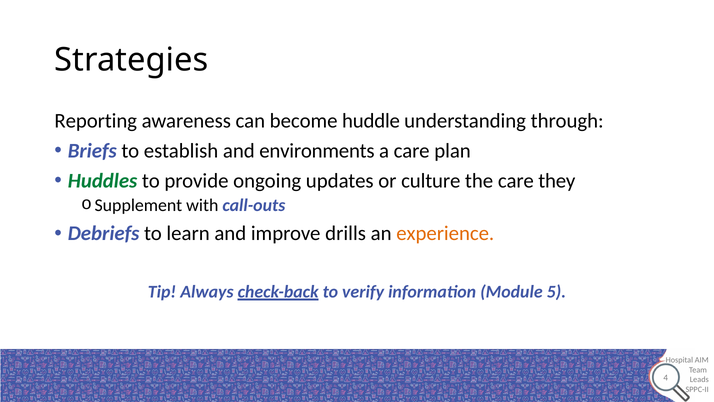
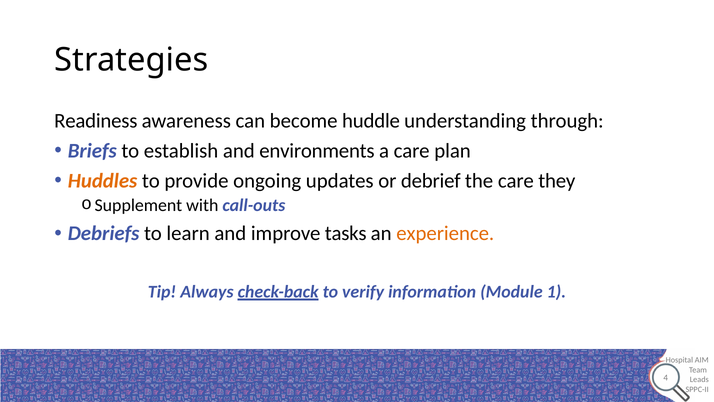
Reporting: Reporting -> Readiness
Huddles colour: green -> orange
culture: culture -> debrief
drills: drills -> tasks
5: 5 -> 1
